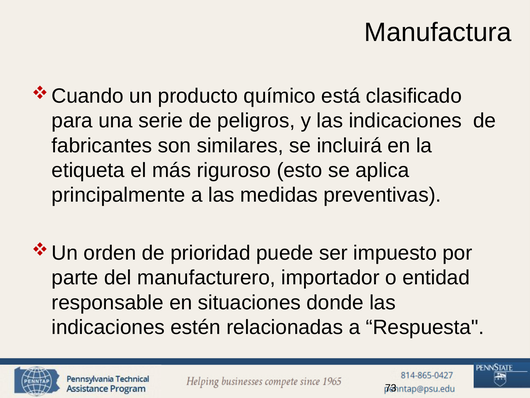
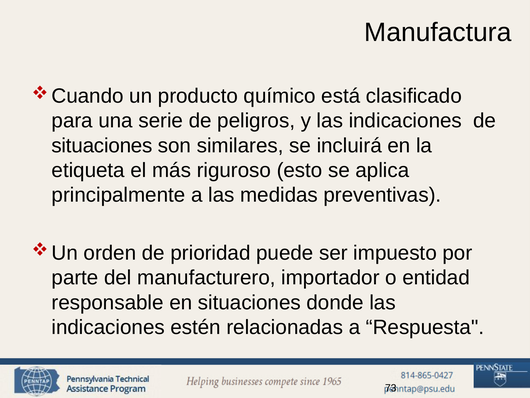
fabricantes at (102, 145): fabricantes -> situaciones
